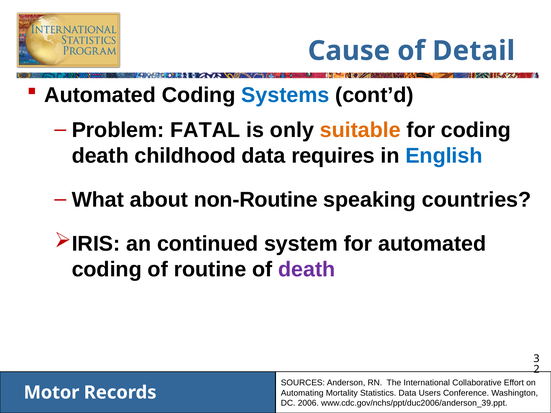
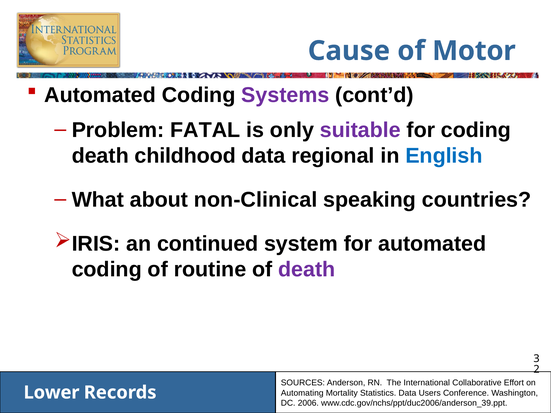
Detail: Detail -> Motor
Systems colour: blue -> purple
suitable colour: orange -> purple
requires: requires -> regional
non-Routine: non-Routine -> non-Clinical
Motor: Motor -> Lower
